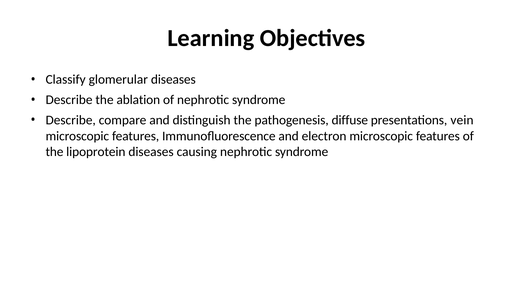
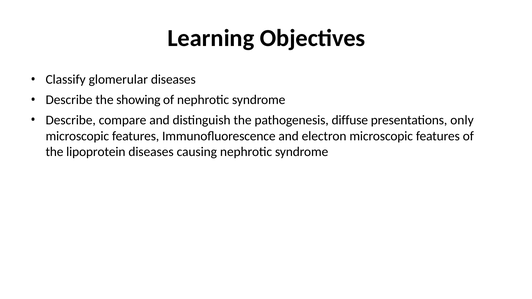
ablation: ablation -> showing
vein: vein -> only
